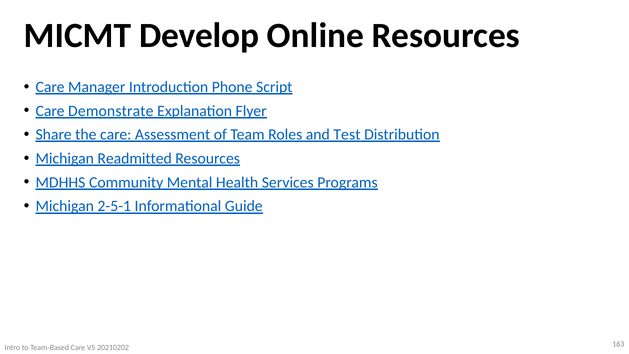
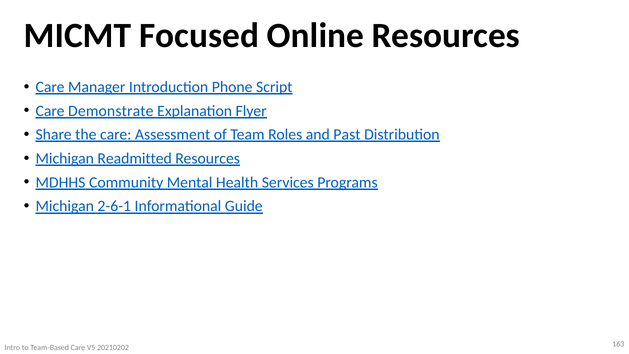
Develop: Develop -> Focused
Test: Test -> Past
2-5-1: 2-5-1 -> 2-6-1
